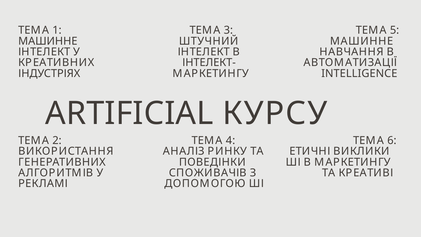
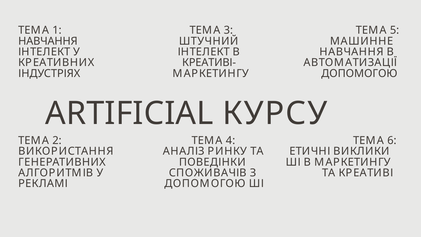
МАШИННЕ at (48, 41): МАШИННЕ -> НАВЧАННЯ
ІНТЕЛЕКТ-: ІНТЕЛЕКТ- -> КРЕАТИВІ-
INTELLIGENCE at (359, 73): INTELLIGENCE -> ДОПОМОГОЮ
